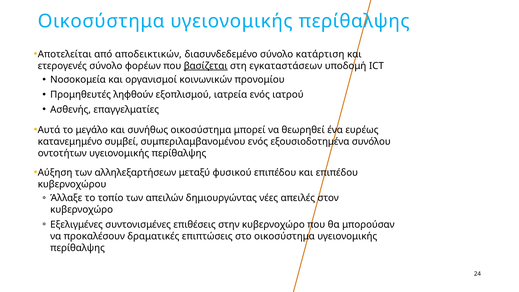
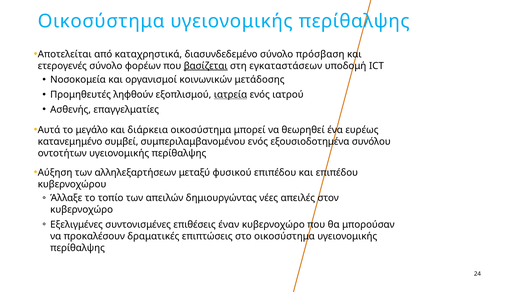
αποδεικτικών: αποδεικτικών -> καταχρηστικά
κατάρτιση: κατάρτιση -> πρόσβαση
προνομίου: προνομίου -> μετάδοσης
ιατρεία underline: none -> present
συνήθως: συνήθως -> διάρκεια
στην: στην -> έναν
